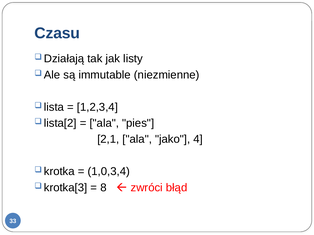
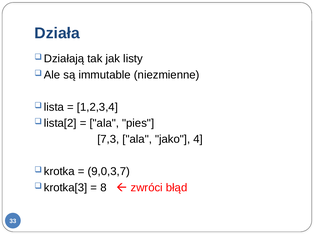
Czasu: Czasu -> Działa
2,1: 2,1 -> 7,3
1,0,3,4: 1,0,3,4 -> 9,0,3,7
